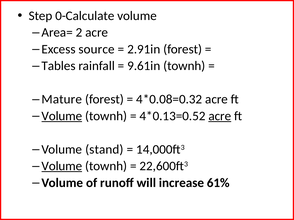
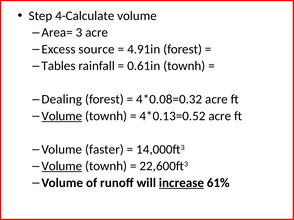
0-Calculate: 0-Calculate -> 4-Calculate
2: 2 -> 3
2.91in: 2.91in -> 4.91in
9.61in: 9.61in -> 0.61in
Mature: Mature -> Dealing
acre at (220, 116) underline: present -> none
stand: stand -> faster
increase underline: none -> present
